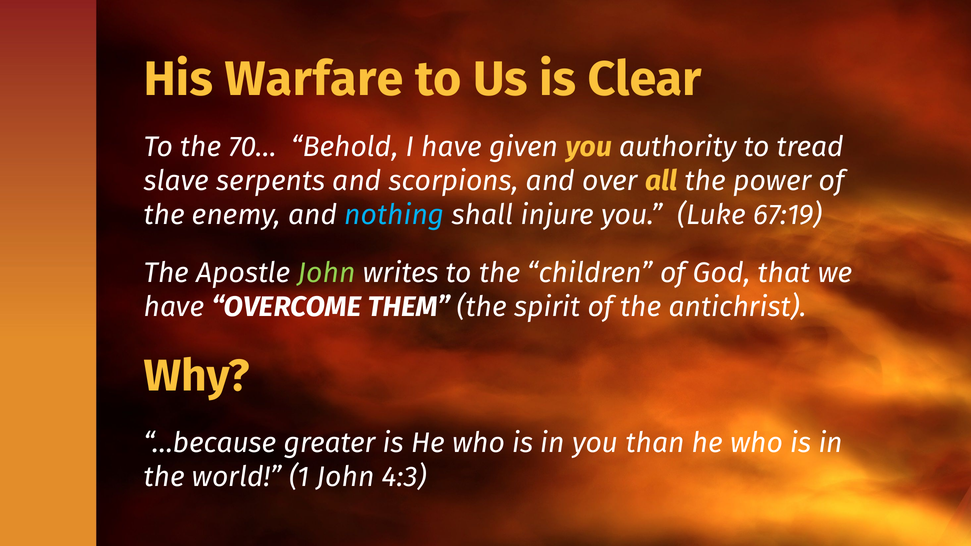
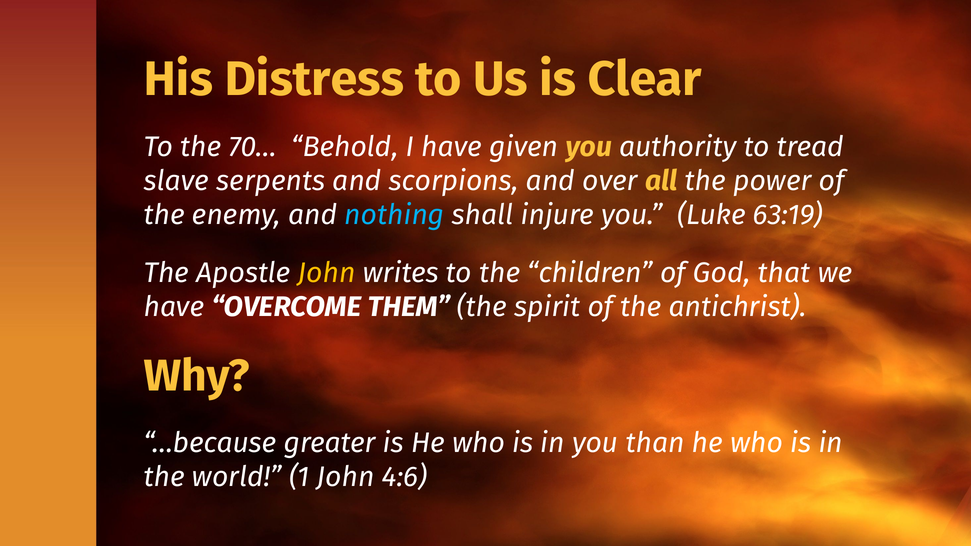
Warfare: Warfare -> Distress
67:19: 67:19 -> 63:19
John at (327, 273) colour: light green -> yellow
4:3: 4:3 -> 4:6
